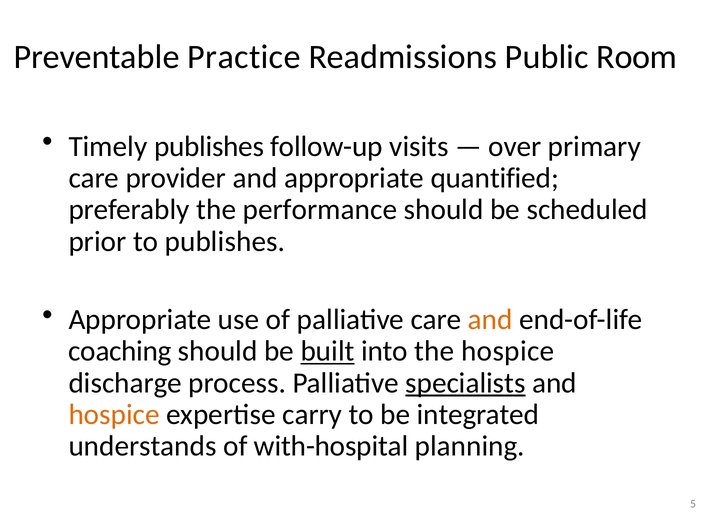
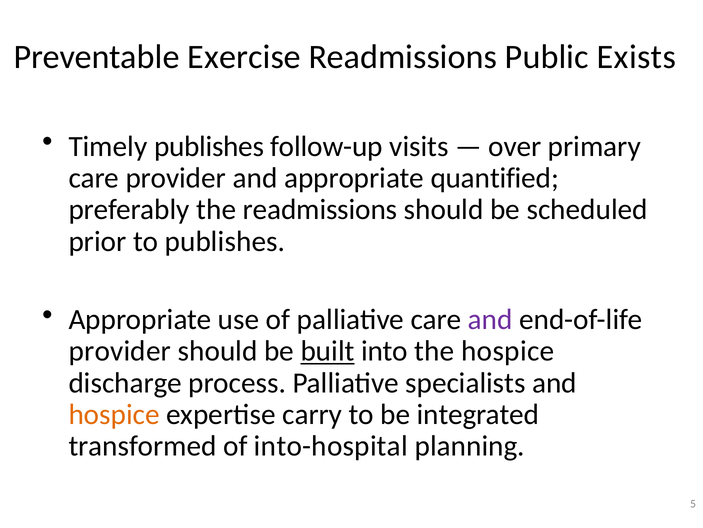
Practice: Practice -> Exercise
Room: Room -> Exists
the performance: performance -> readmissions
and at (490, 319) colour: orange -> purple
coaching at (120, 351): coaching -> provider
specialists underline: present -> none
understands: understands -> transformed
with-hospital: with-hospital -> into-hospital
